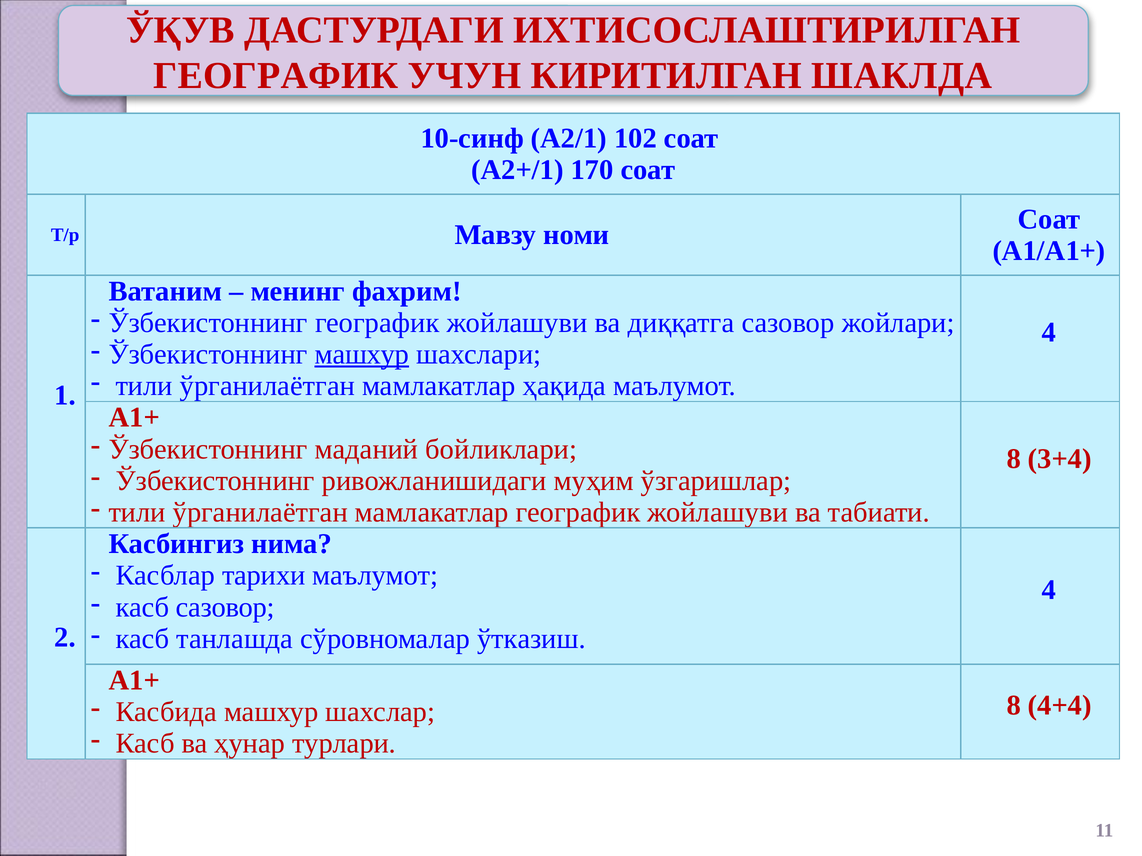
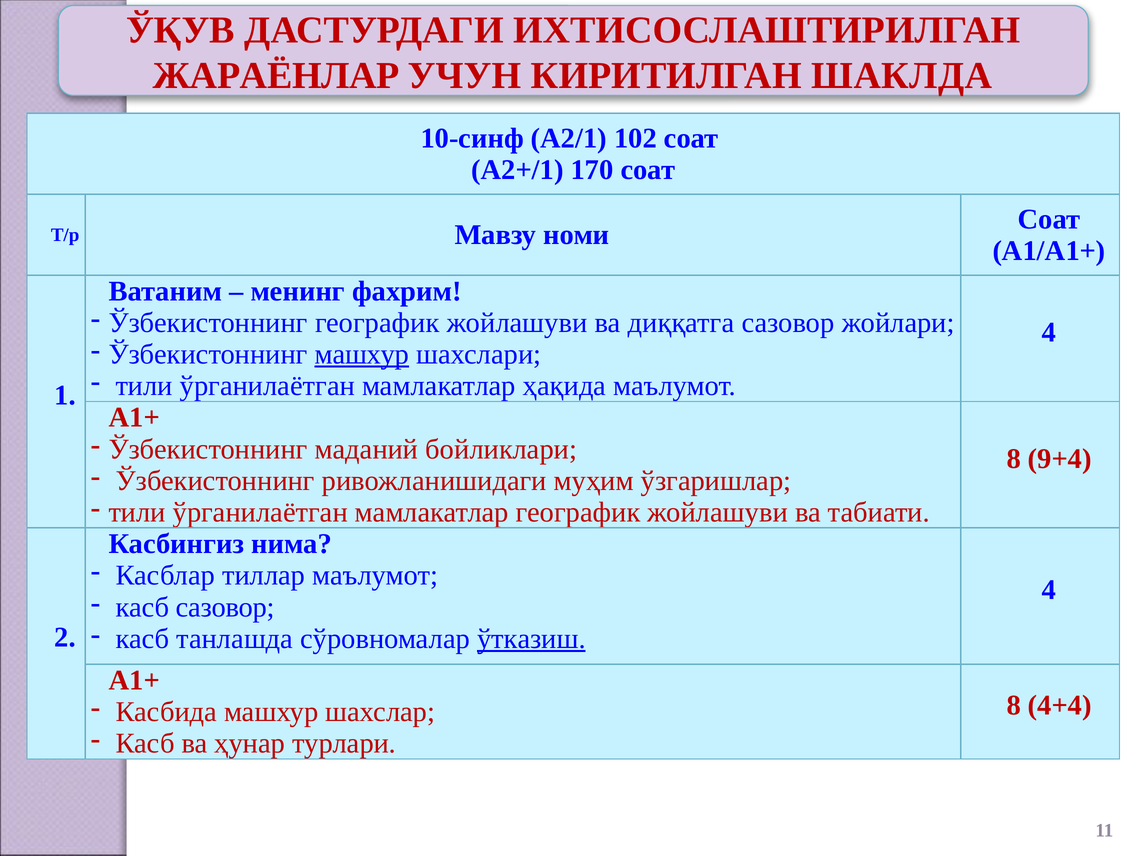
ГЕОГРАФИК at (276, 76): ГЕОГРАФИК -> ЖАРАЁНЛАР
3+4: 3+4 -> 9+4
тарихи: тарихи -> тиллар
ўтказиш underline: none -> present
